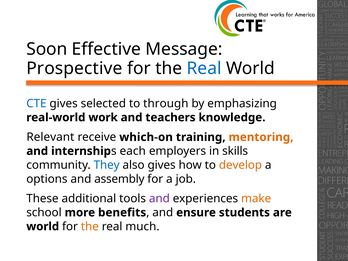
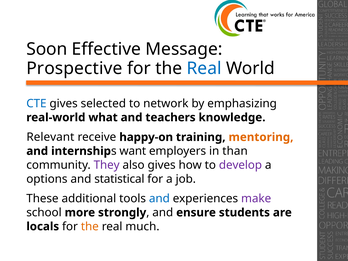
through: through -> network
work: work -> what
which-on: which-on -> happy-on
each: each -> want
skills: skills -> than
They colour: blue -> purple
develop colour: orange -> purple
assembly: assembly -> statistical
and at (159, 199) colour: purple -> blue
make colour: orange -> purple
benefits: benefits -> strongly
world at (43, 226): world -> locals
